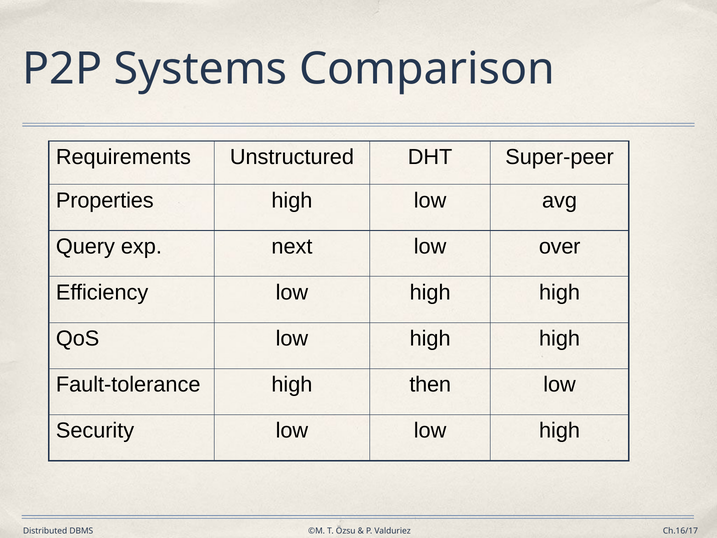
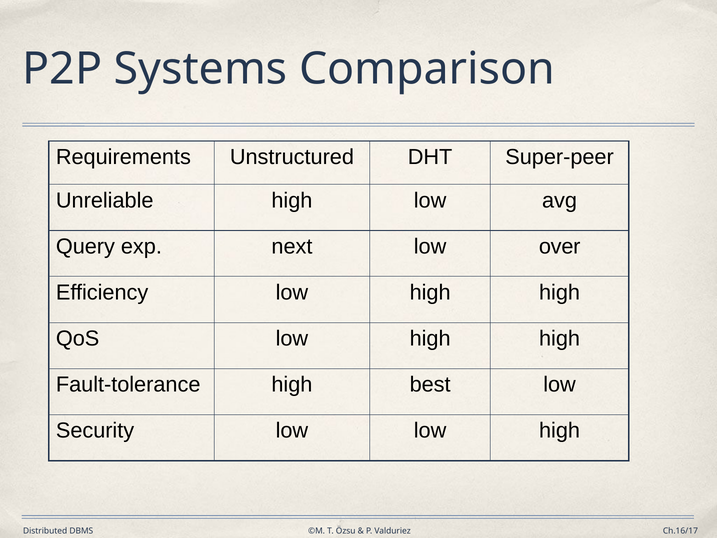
Properties: Properties -> Unreliable
then: then -> best
